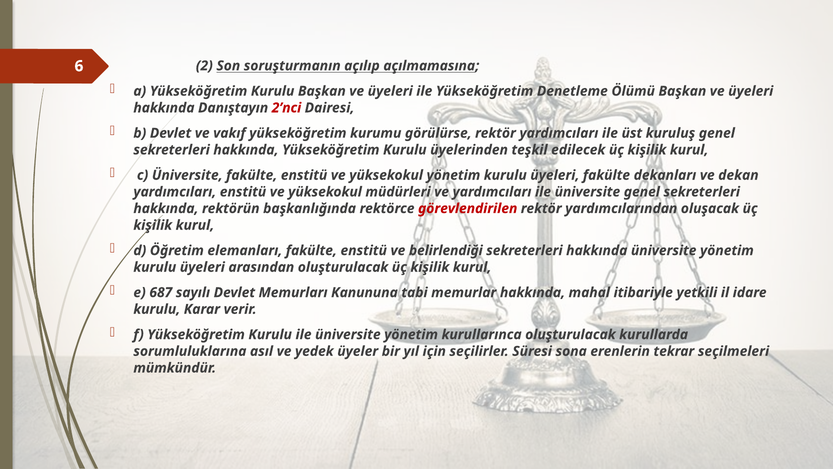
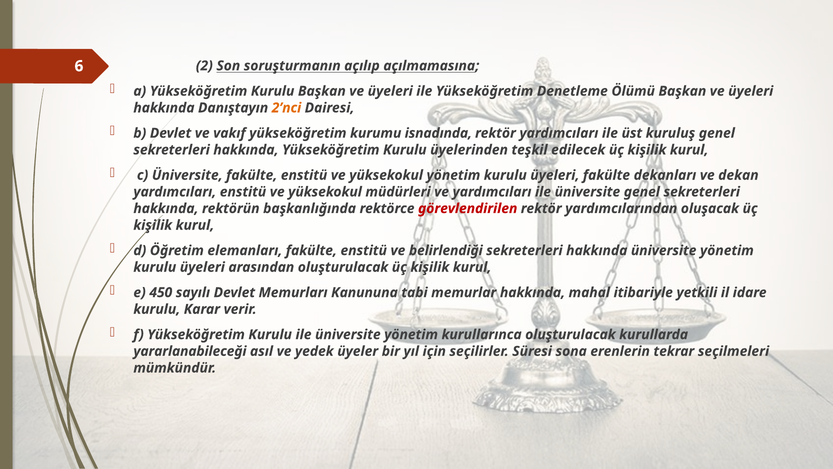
2’nci colour: red -> orange
görülürse: görülürse -> isnadında
687: 687 -> 450
sorumluluklarına: sorumluluklarına -> yararlanabileceği
